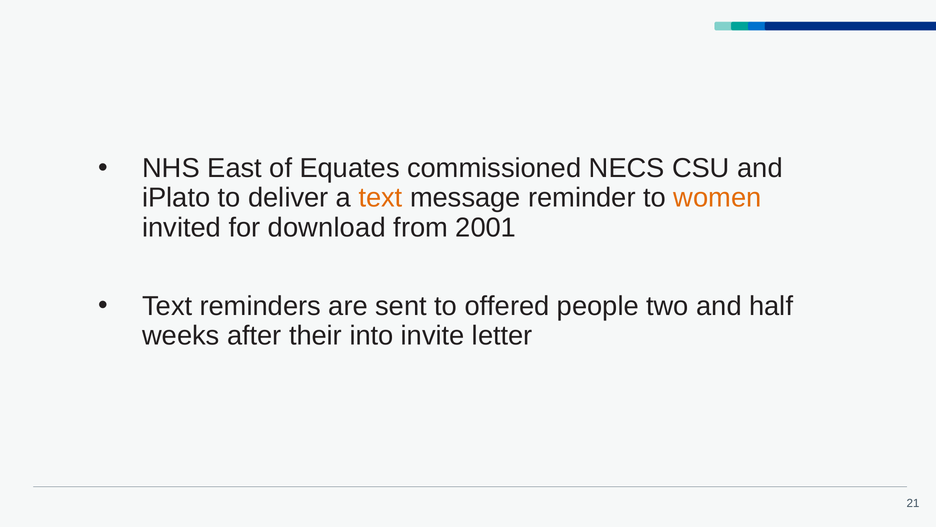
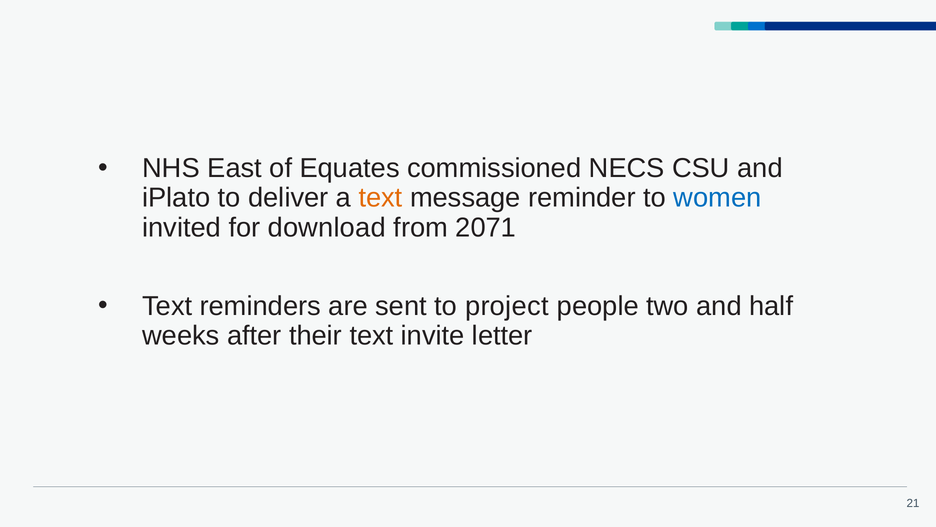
women colour: orange -> blue
2001: 2001 -> 2071
offered: offered -> project
their into: into -> text
